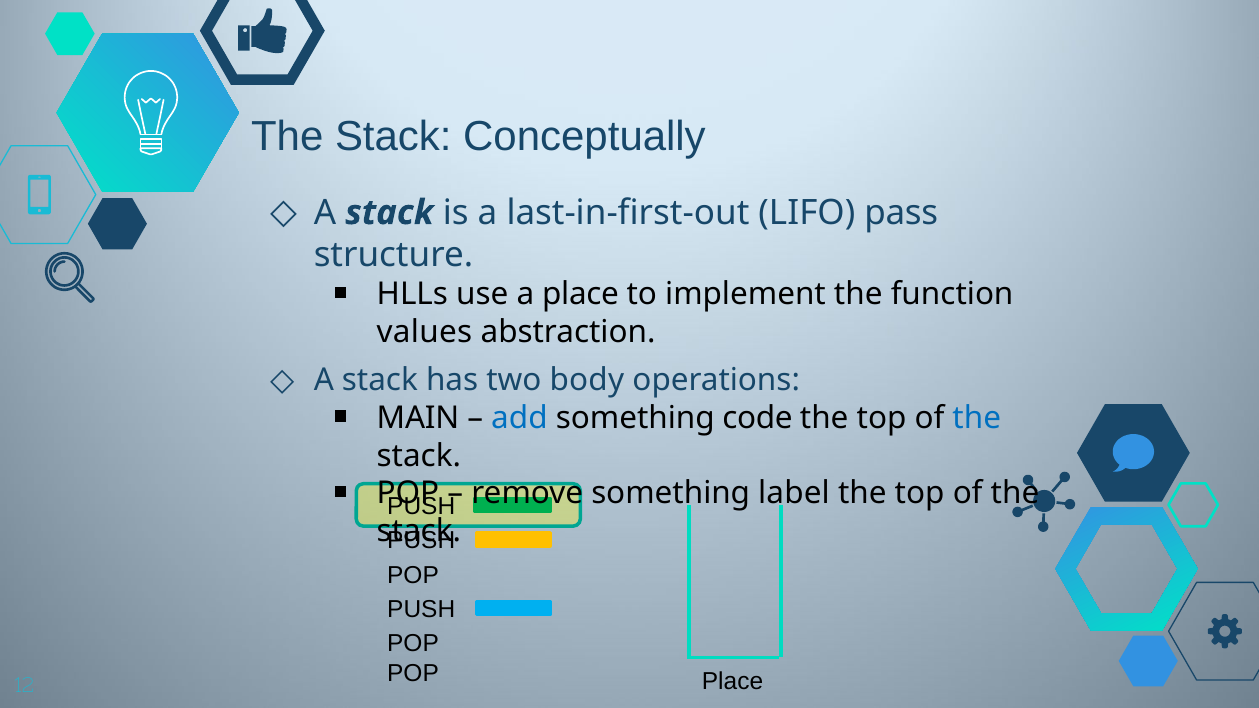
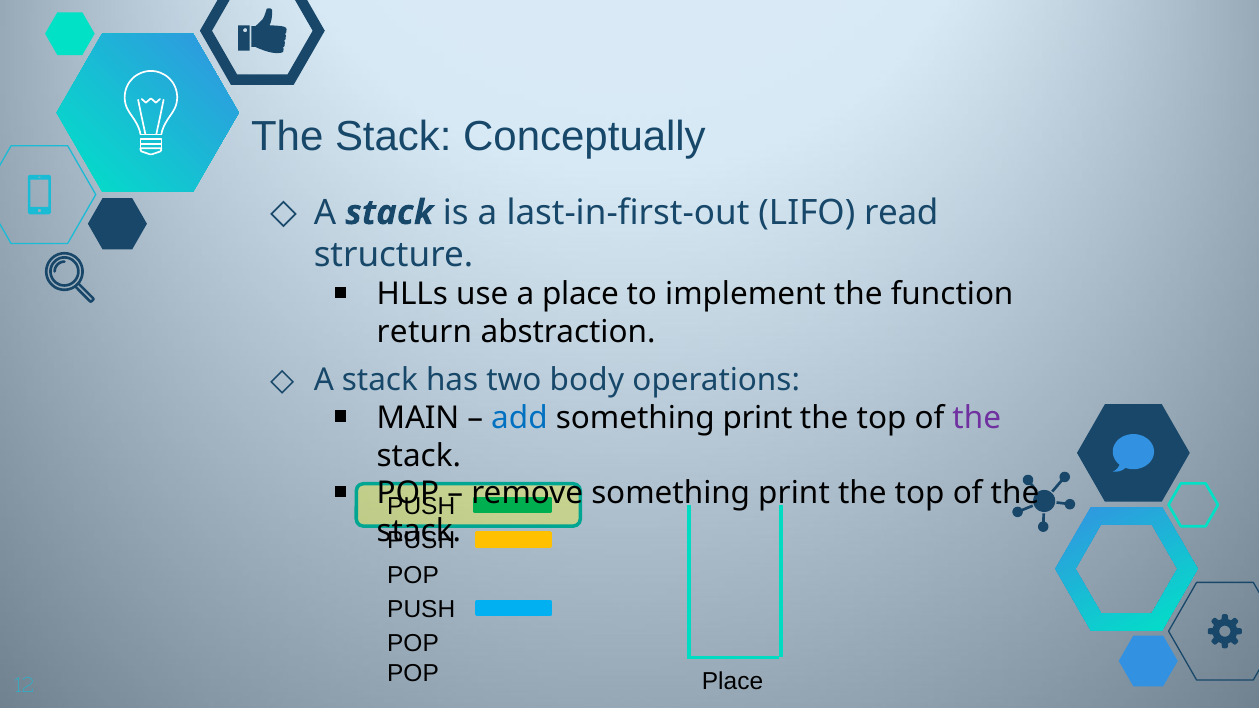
pass: pass -> read
values: values -> return
code at (758, 418): code -> print
the at (977, 418) colour: blue -> purple
remove something label: label -> print
